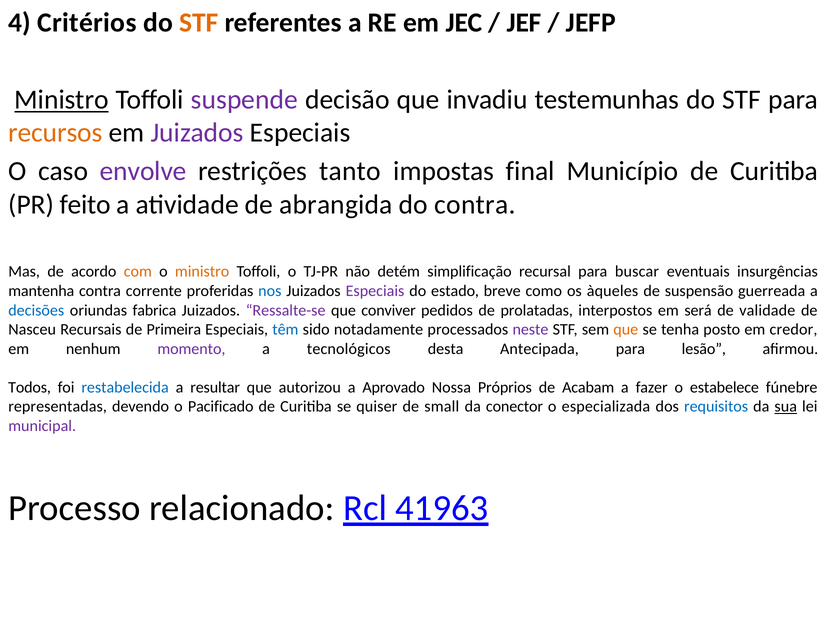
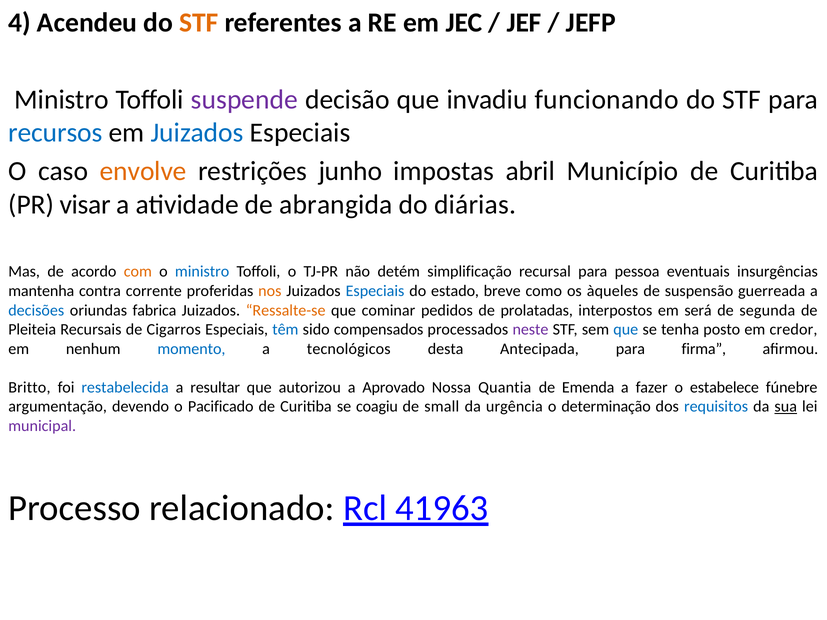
Critérios: Critérios -> Acendeu
Ministro at (62, 100) underline: present -> none
testemunhas: testemunhas -> funcionando
recursos colour: orange -> blue
Juizados at (197, 133) colour: purple -> blue
envolve colour: purple -> orange
tanto: tanto -> junho
final: final -> abril
feito: feito -> visar
do contra: contra -> diárias
ministro at (202, 272) colour: orange -> blue
buscar: buscar -> pessoa
nos colour: blue -> orange
Especiais at (375, 291) colour: purple -> blue
Ressalte-se colour: purple -> orange
conviver: conviver -> cominar
validade: validade -> segunda
Nasceu: Nasceu -> Pleiteia
Primeira: Primeira -> Cigarros
notadamente: notadamente -> compensados
que at (626, 330) colour: orange -> blue
momento colour: purple -> blue
lesão: lesão -> firma
Todos: Todos -> Britto
Próprios: Próprios -> Quantia
Acabam: Acabam -> Emenda
representadas: representadas -> argumentação
quiser: quiser -> coagiu
conector: conector -> urgência
especializada: especializada -> determinação
